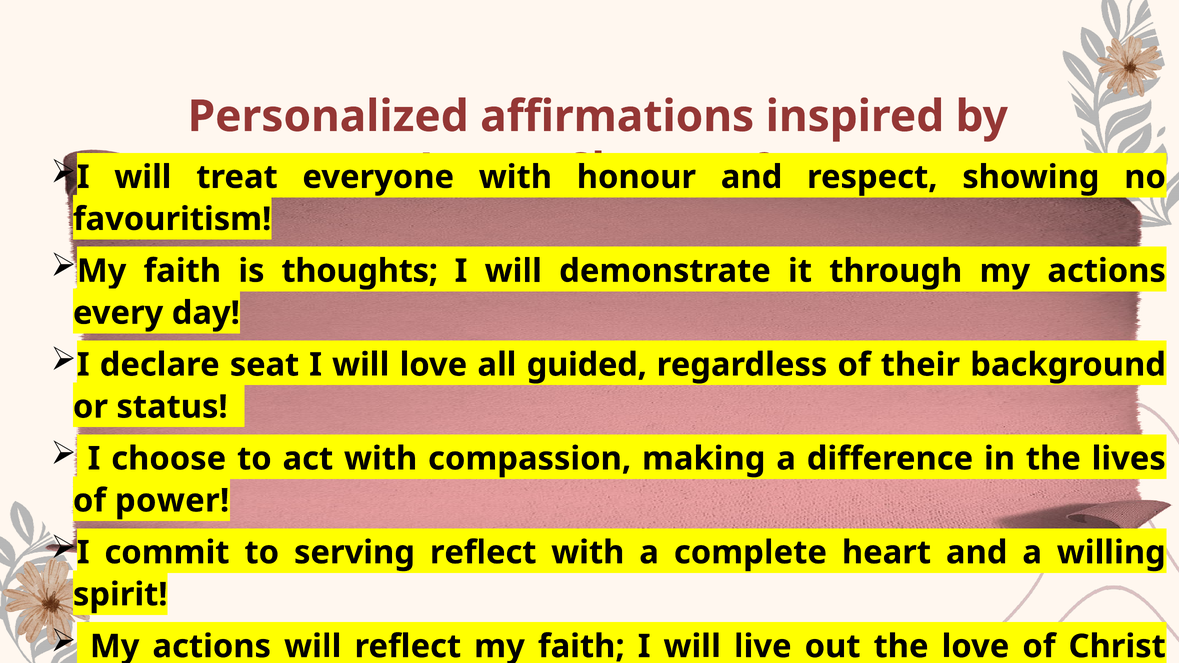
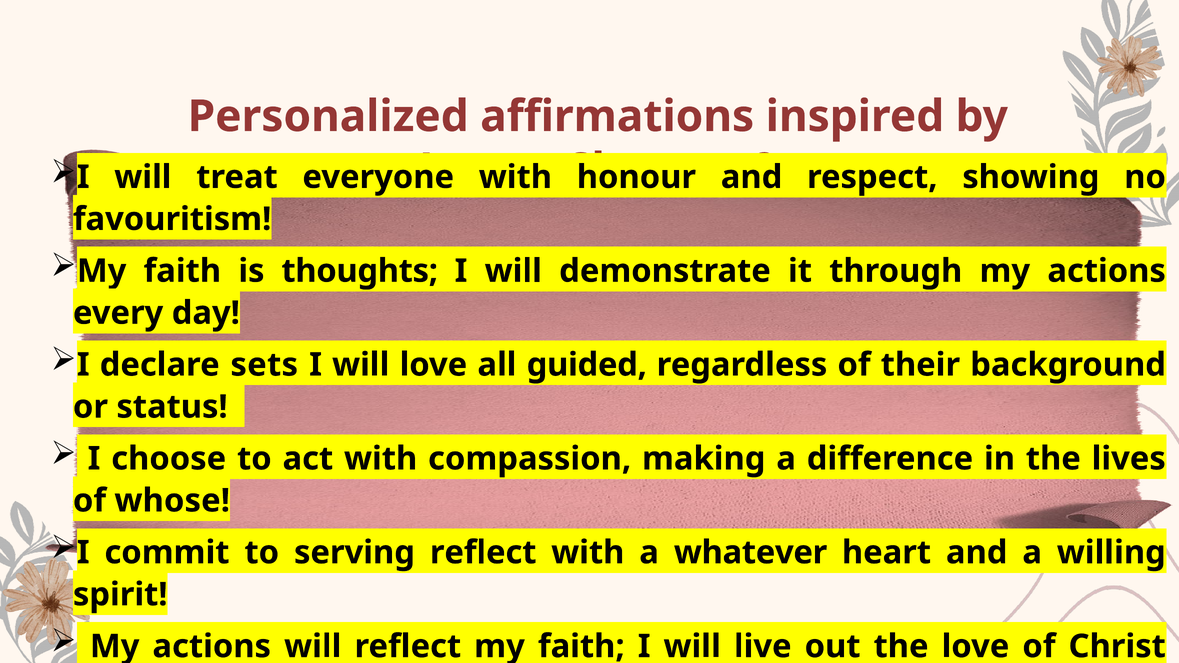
seat: seat -> sets
power: power -> whose
complete: complete -> whatever
